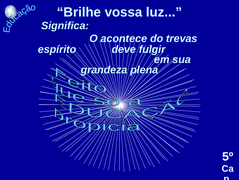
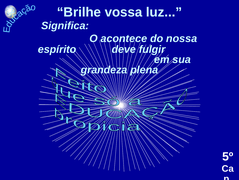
trevas: trevas -> nossa
